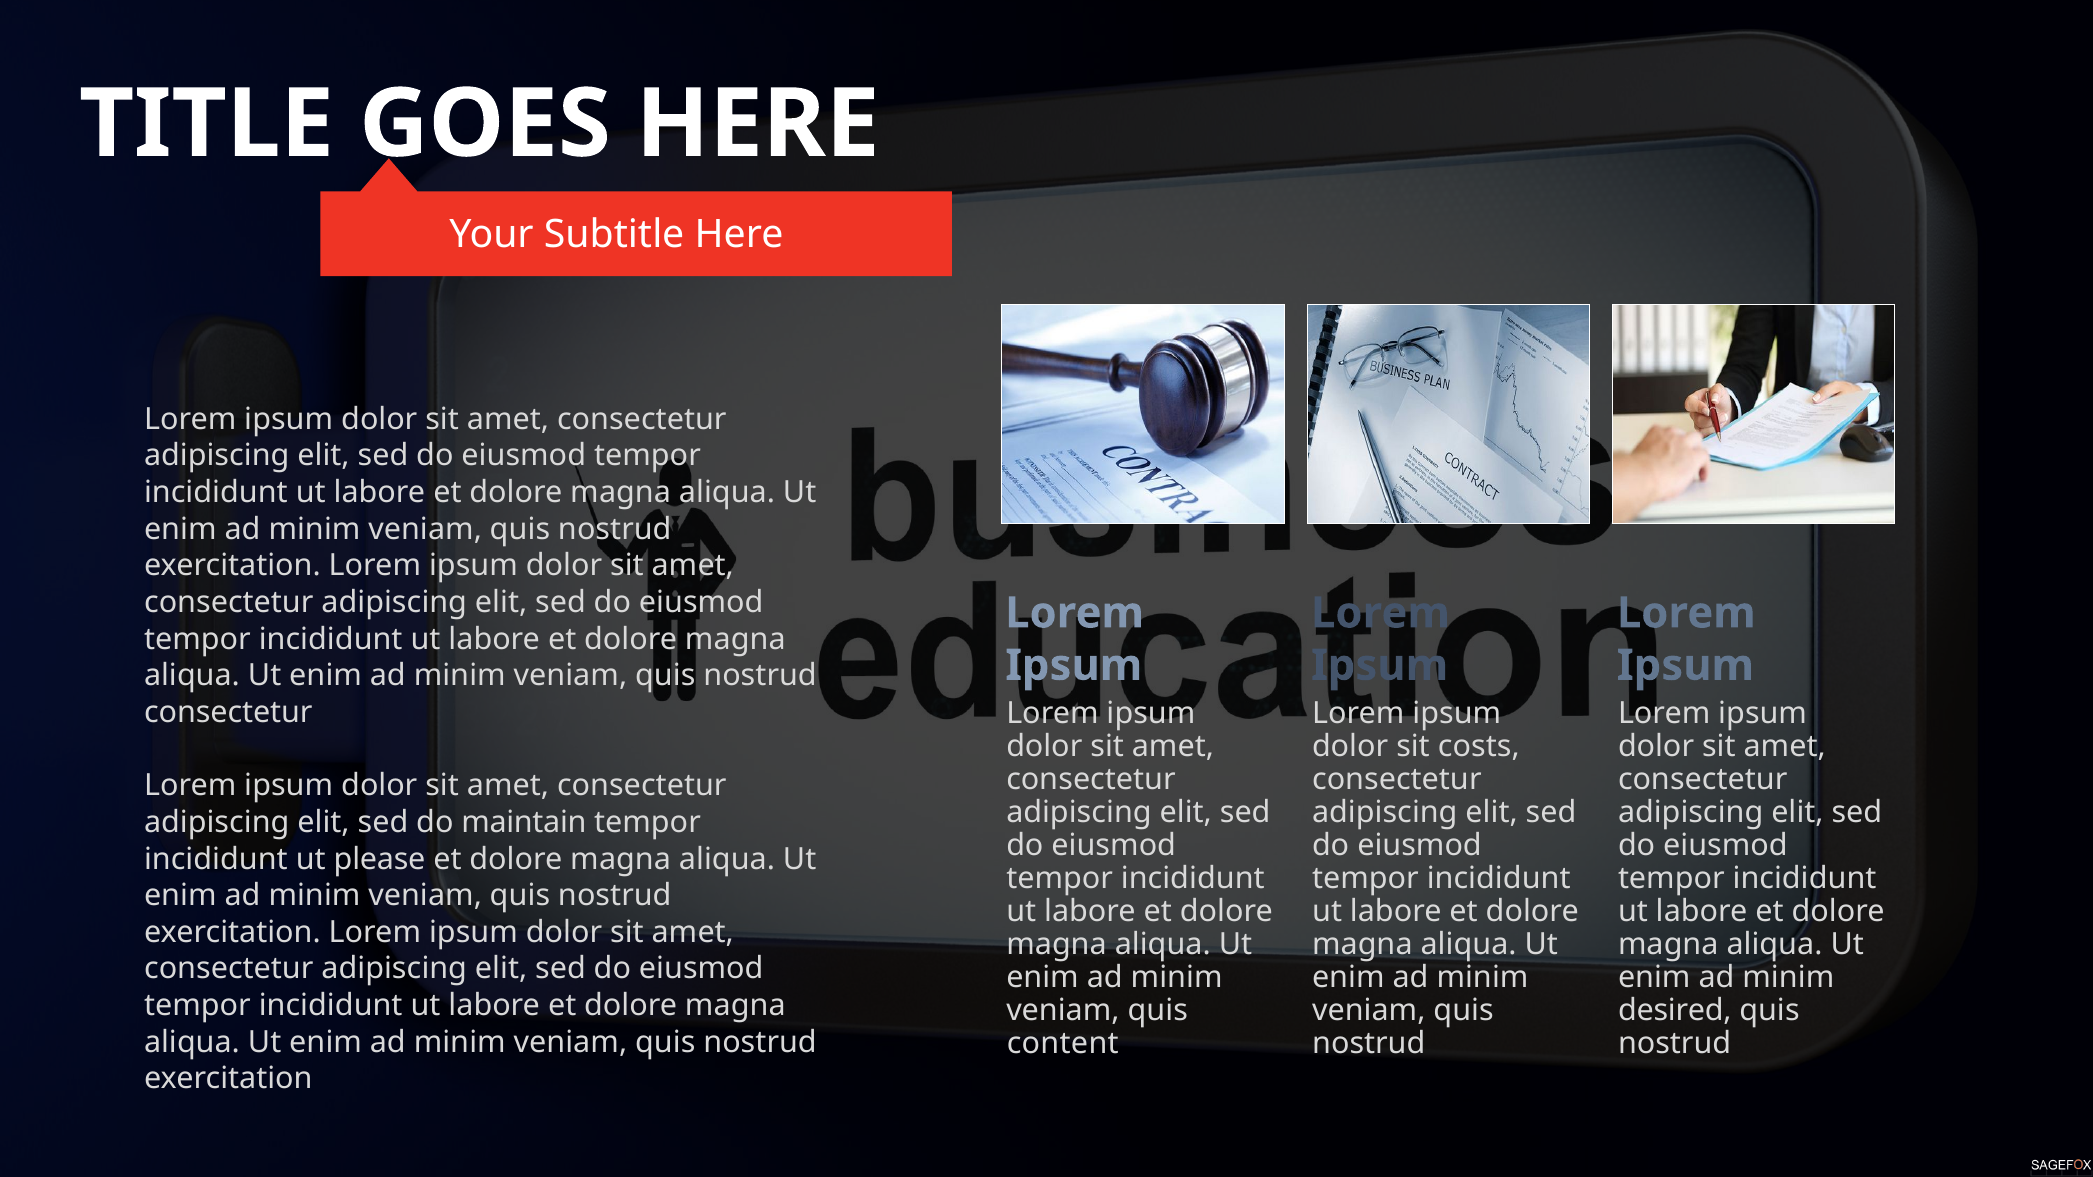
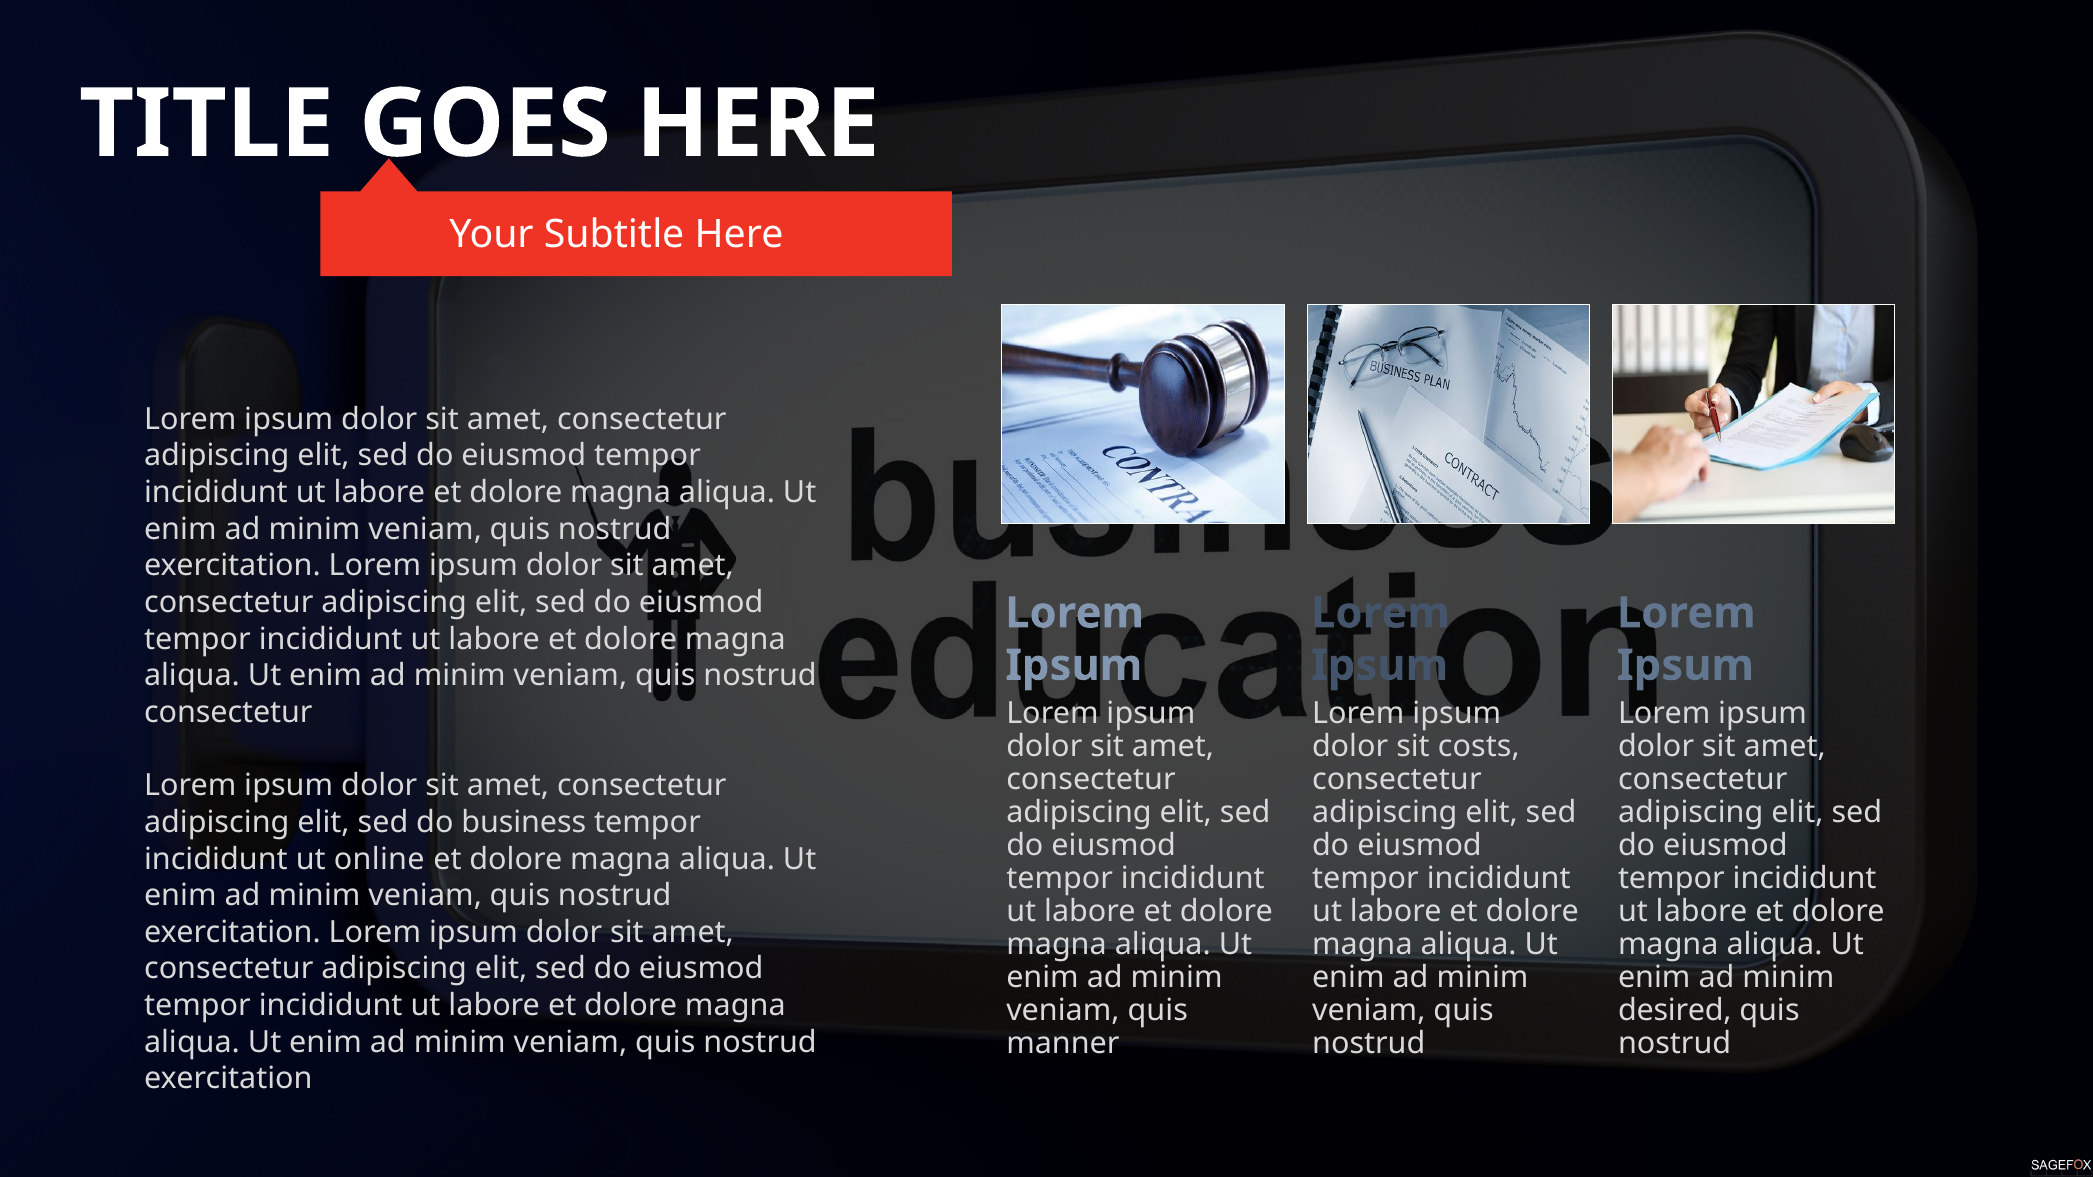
maintain: maintain -> business
please: please -> online
content: content -> manner
